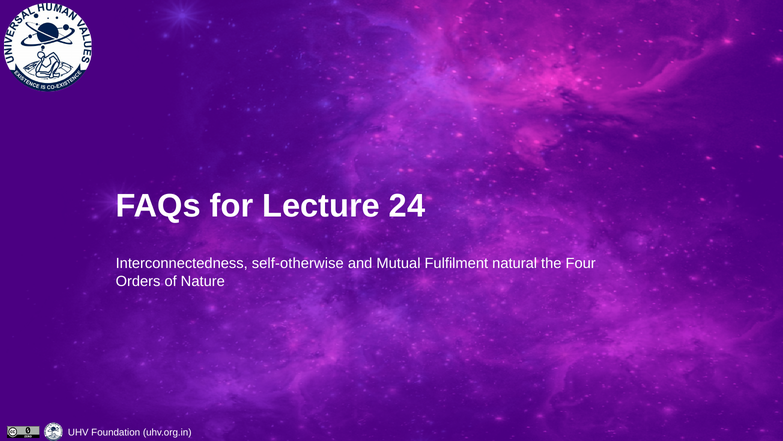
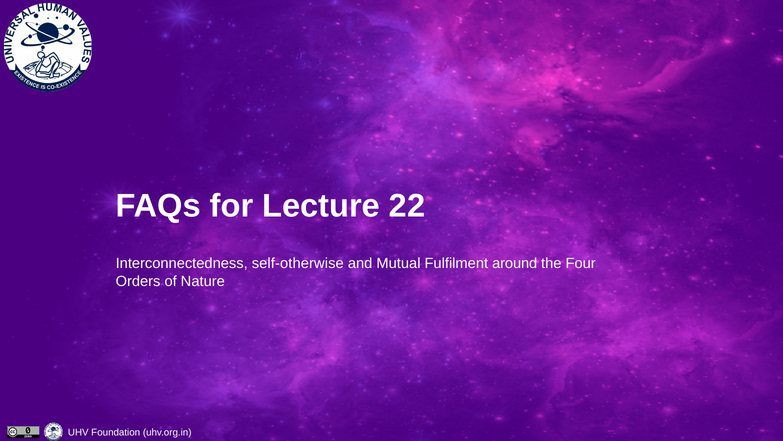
24: 24 -> 22
natural: natural -> around
